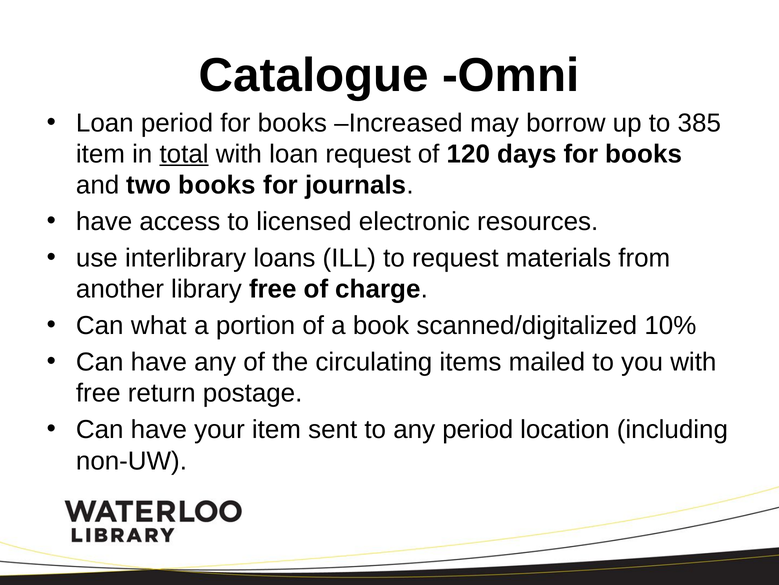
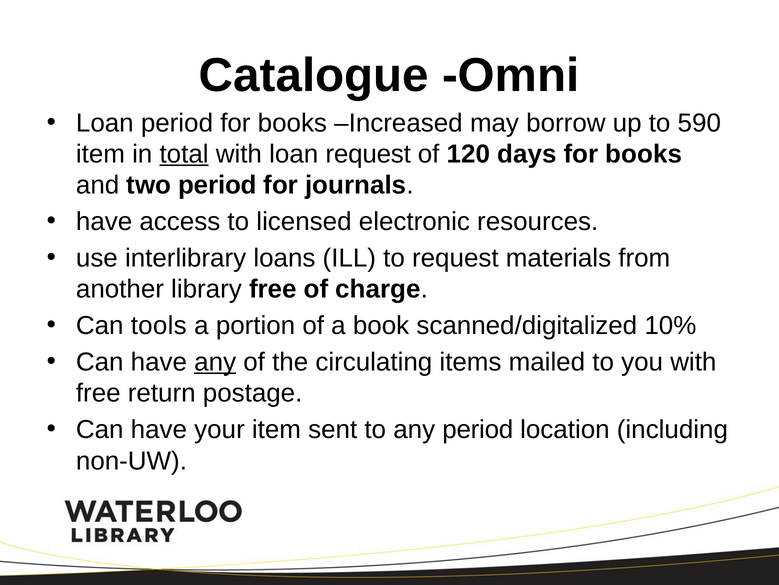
385: 385 -> 590
two books: books -> period
what: what -> tools
any at (215, 362) underline: none -> present
